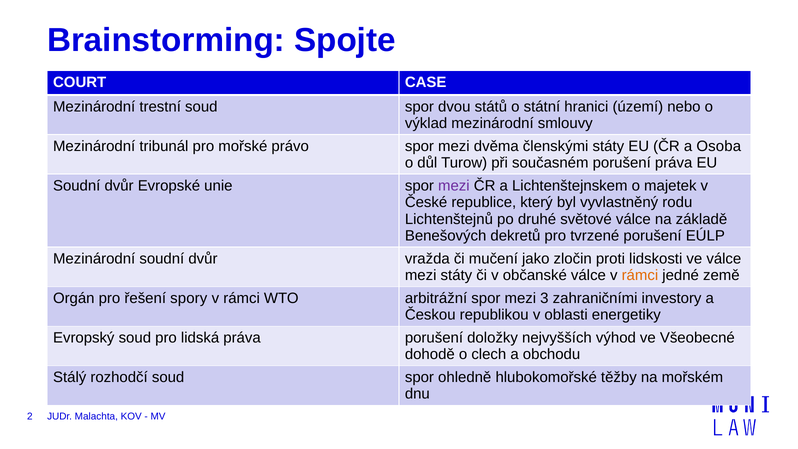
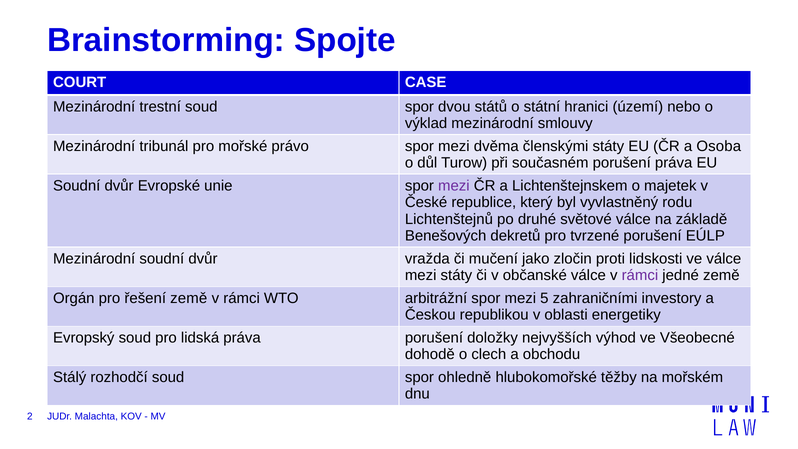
rámci at (640, 275) colour: orange -> purple
řešení spory: spory -> země
3: 3 -> 5
